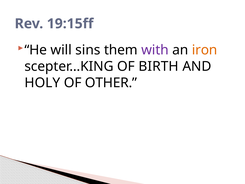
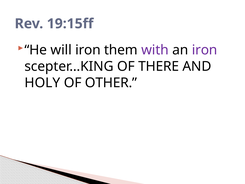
will sins: sins -> iron
iron at (205, 50) colour: orange -> purple
BIRTH: BIRTH -> THERE
